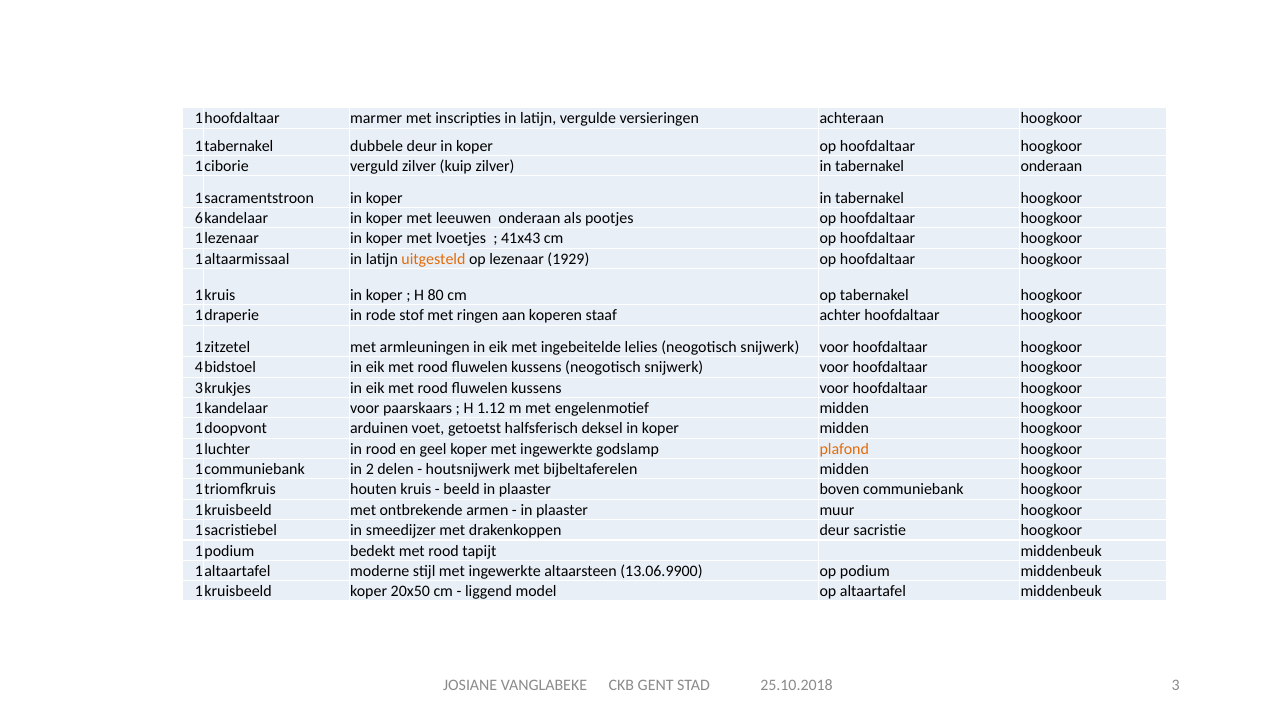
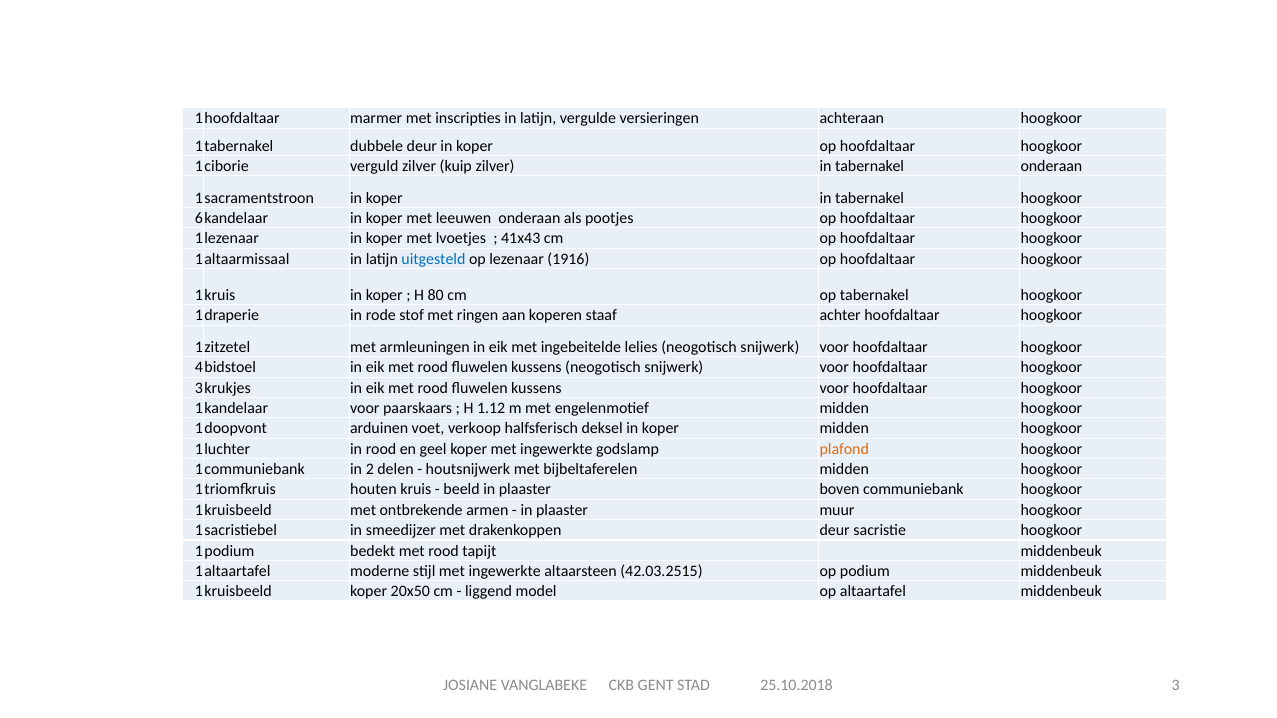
uitgesteld colour: orange -> blue
1929: 1929 -> 1916
getoetst: getoetst -> verkoop
13.06.9900: 13.06.9900 -> 42.03.2515
